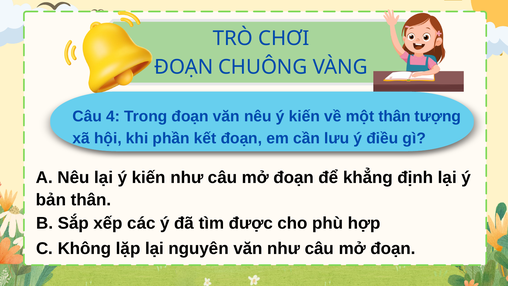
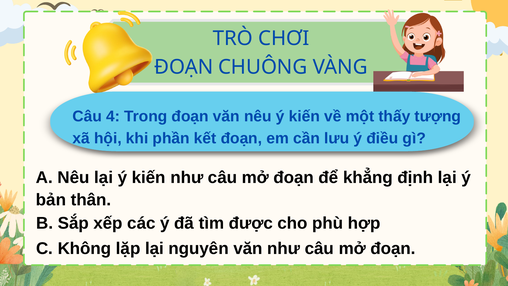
một thân: thân -> thấy
